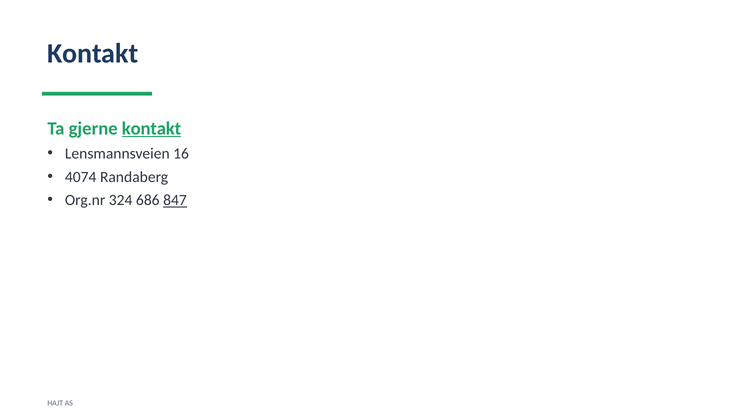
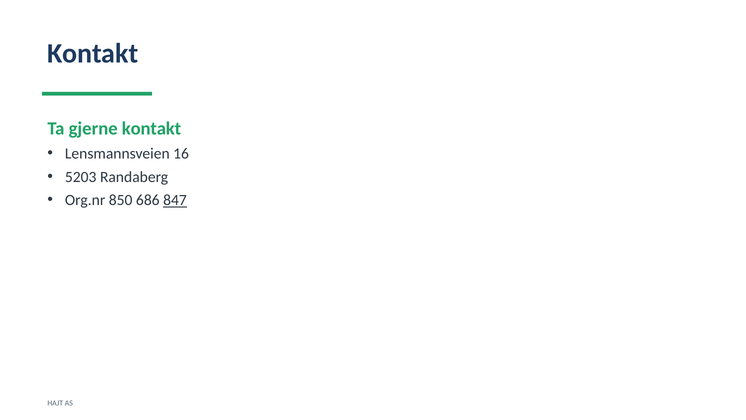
kontakt at (151, 128) underline: present -> none
4074: 4074 -> 5203
324: 324 -> 850
